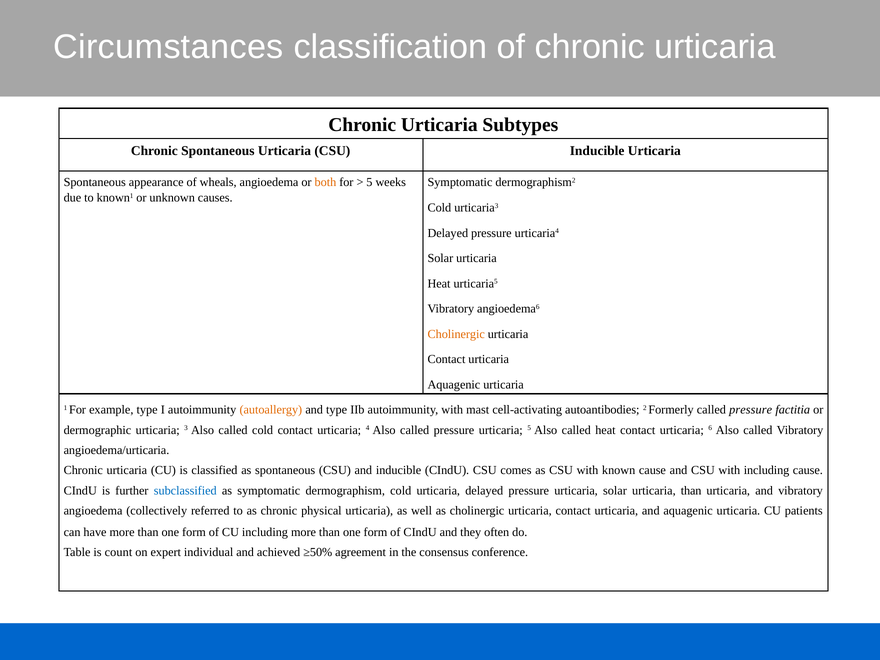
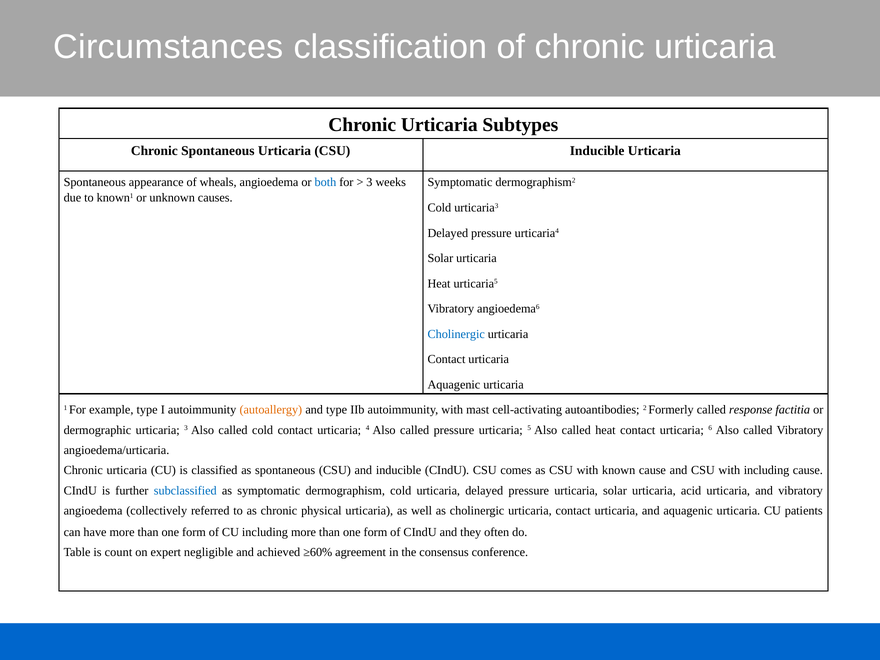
both colour: orange -> blue
5 at (369, 182): 5 -> 3
Cholinergic at (456, 334) colour: orange -> blue
Formerly called pressure: pressure -> response
urticaria than: than -> acid
individual: individual -> negligible
≥50%: ≥50% -> ≥60%
